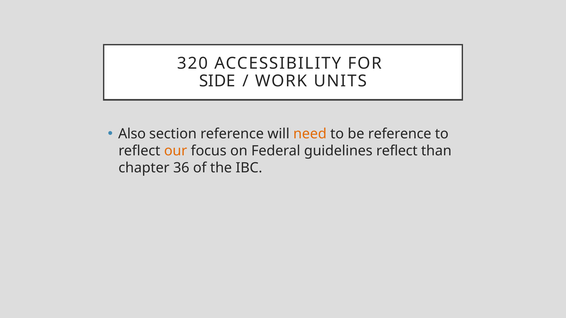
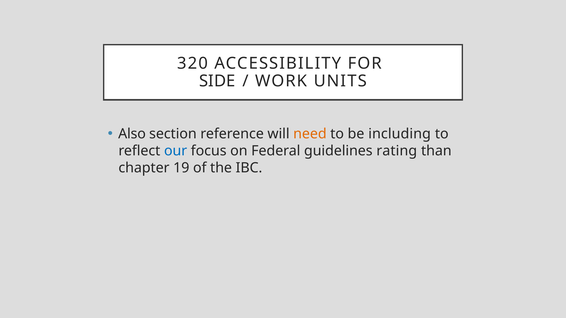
be reference: reference -> including
our colour: orange -> blue
guidelines reflect: reflect -> rating
36: 36 -> 19
